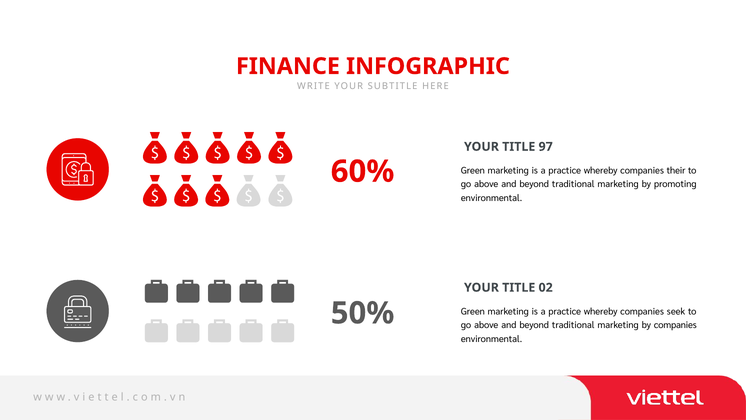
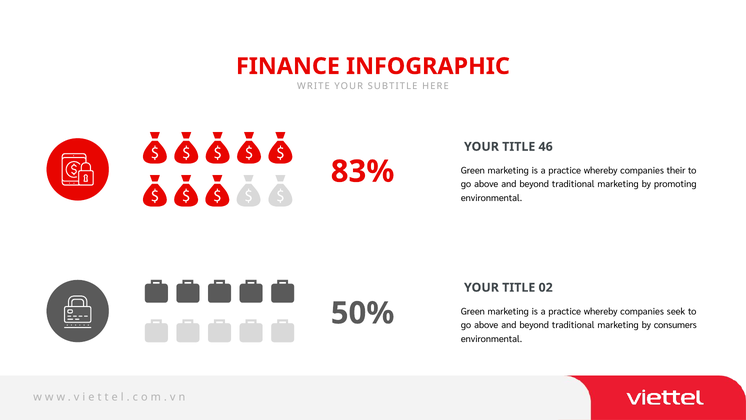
97: 97 -> 46
60%: 60% -> 83%
by companies: companies -> consumers
